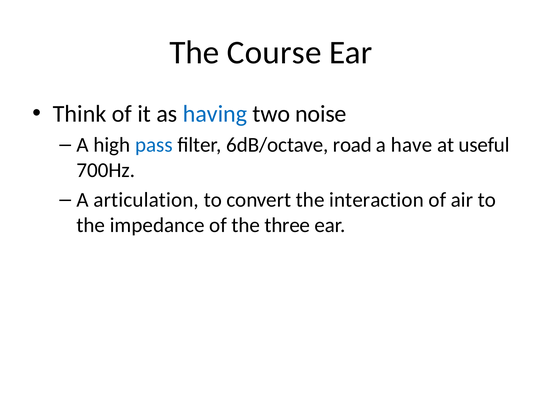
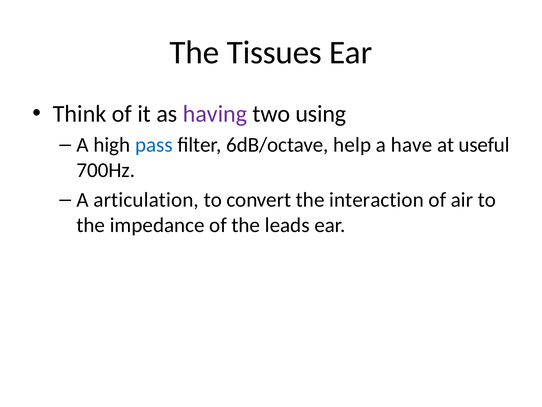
Course: Course -> Tissues
having colour: blue -> purple
noise: noise -> using
road: road -> help
three: three -> leads
